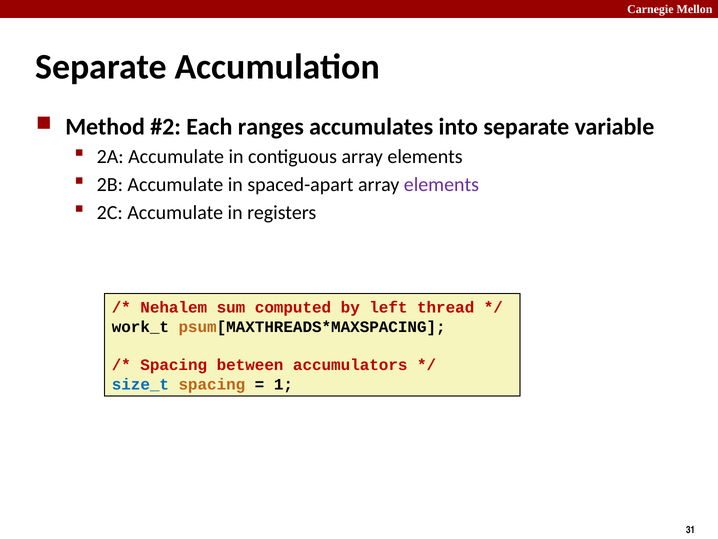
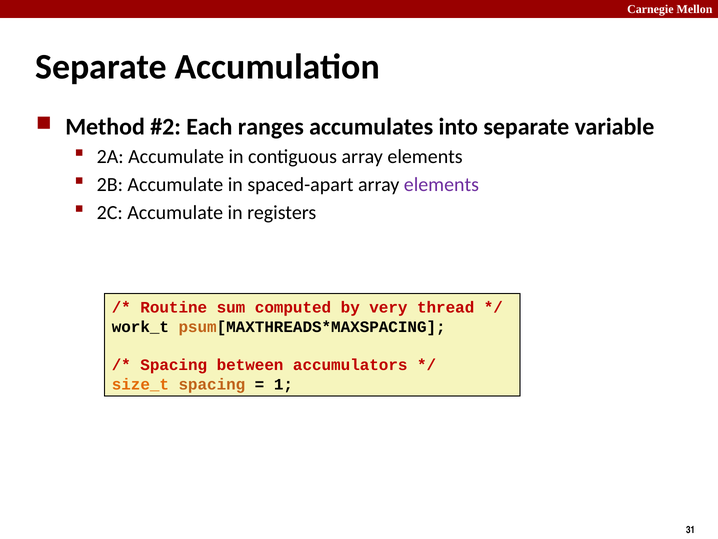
Nehalem: Nehalem -> Routine
left: left -> very
size_t colour: blue -> orange
